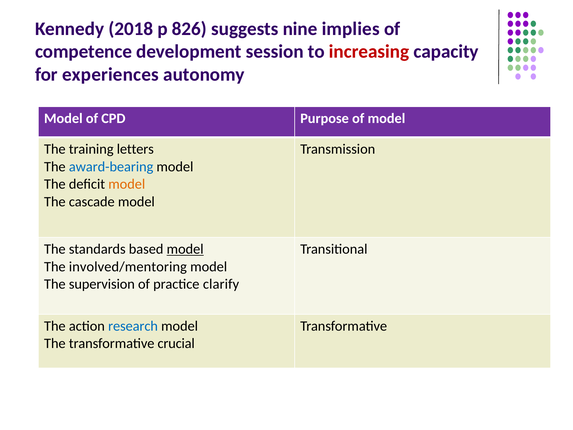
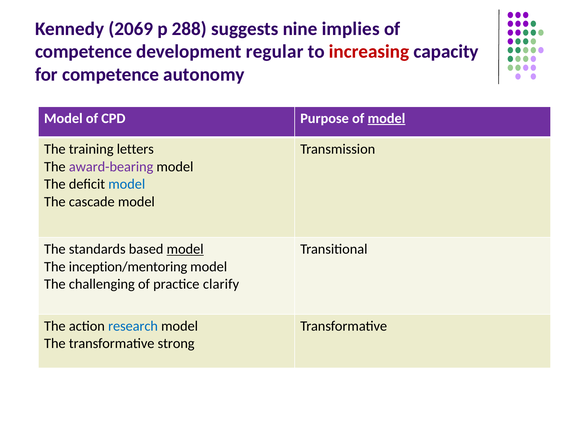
2018: 2018 -> 2069
826: 826 -> 288
session: session -> regular
for experiences: experiences -> competence
model at (386, 118) underline: none -> present
award-bearing colour: blue -> purple
model at (127, 184) colour: orange -> blue
involved/mentoring: involved/mentoring -> inception/mentoring
supervision: supervision -> challenging
crucial: crucial -> strong
